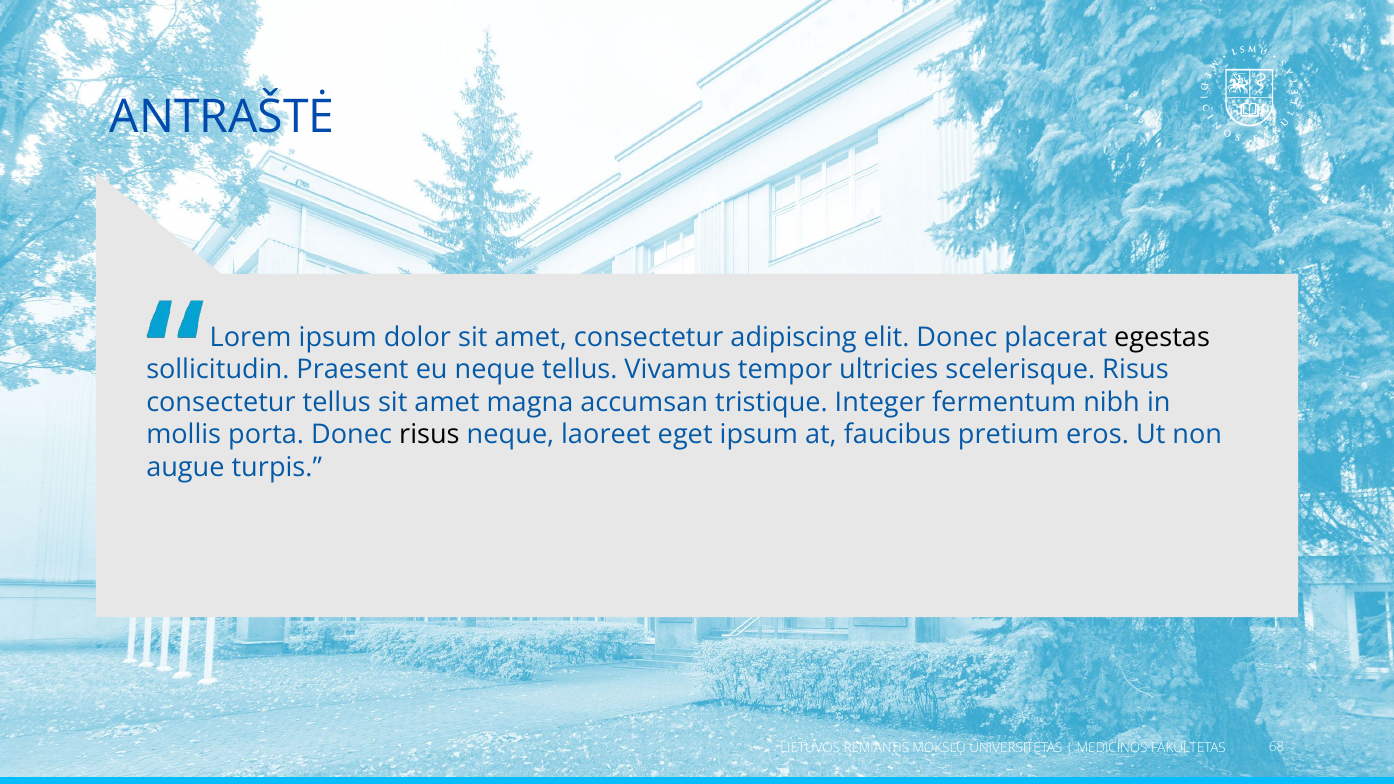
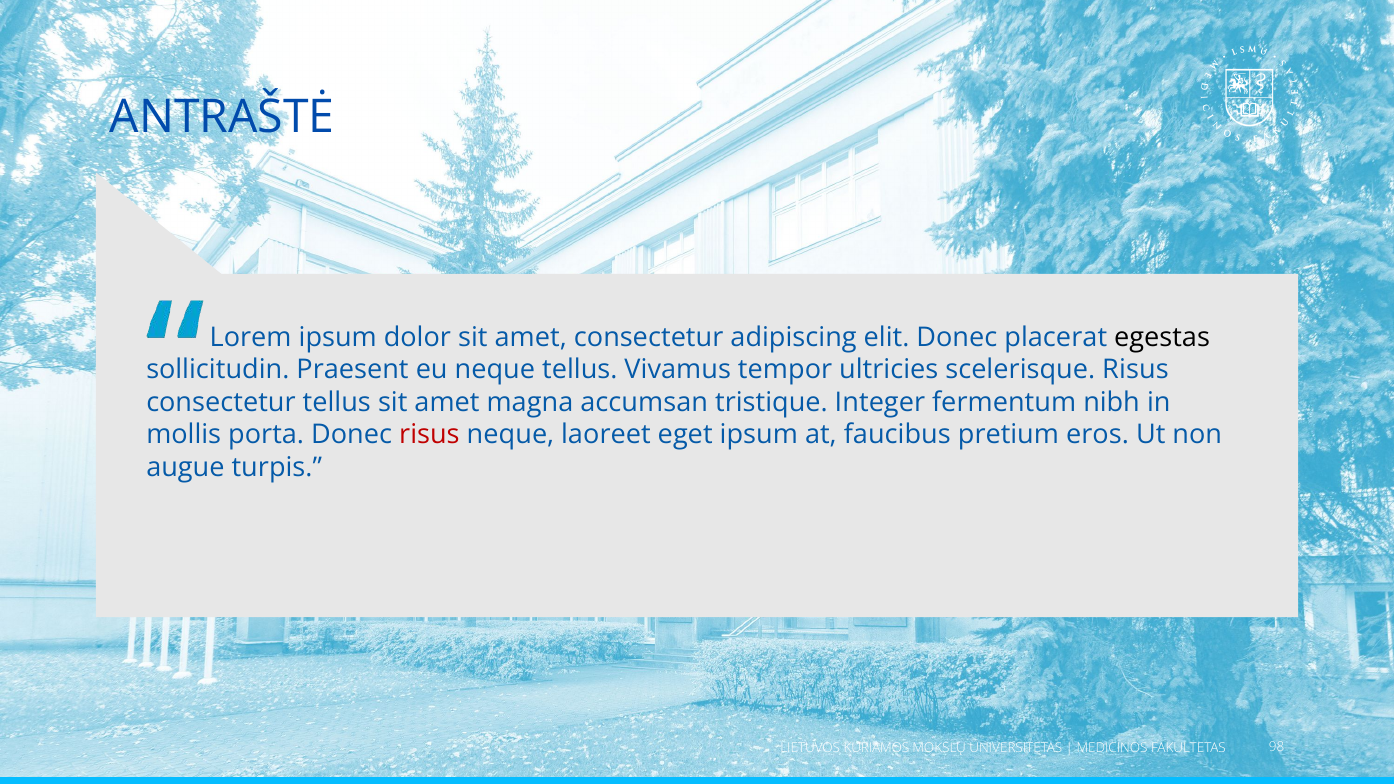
risus at (429, 435) colour: black -> red
REMIANTIS: REMIANTIS -> KURIAMOS
68: 68 -> 98
